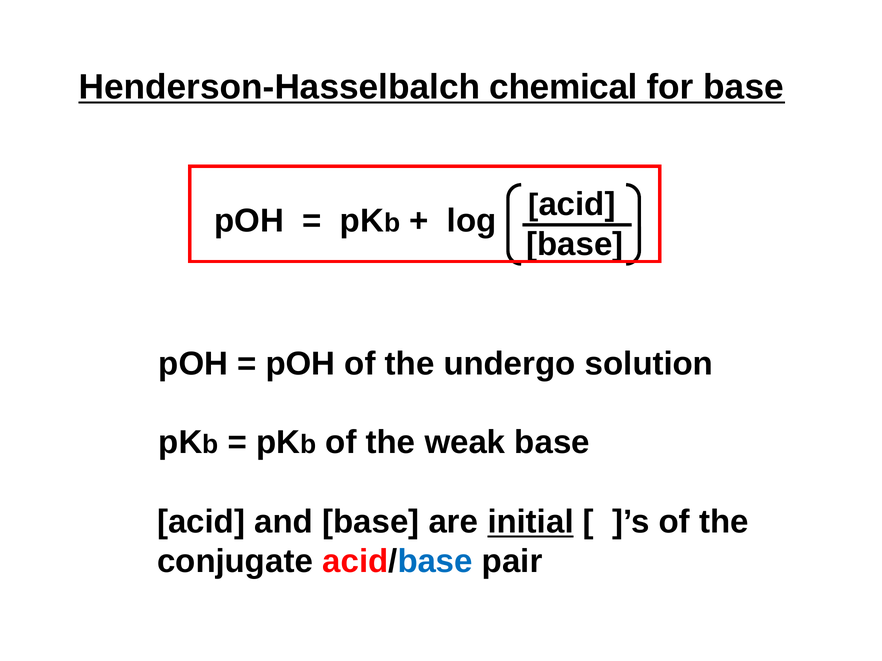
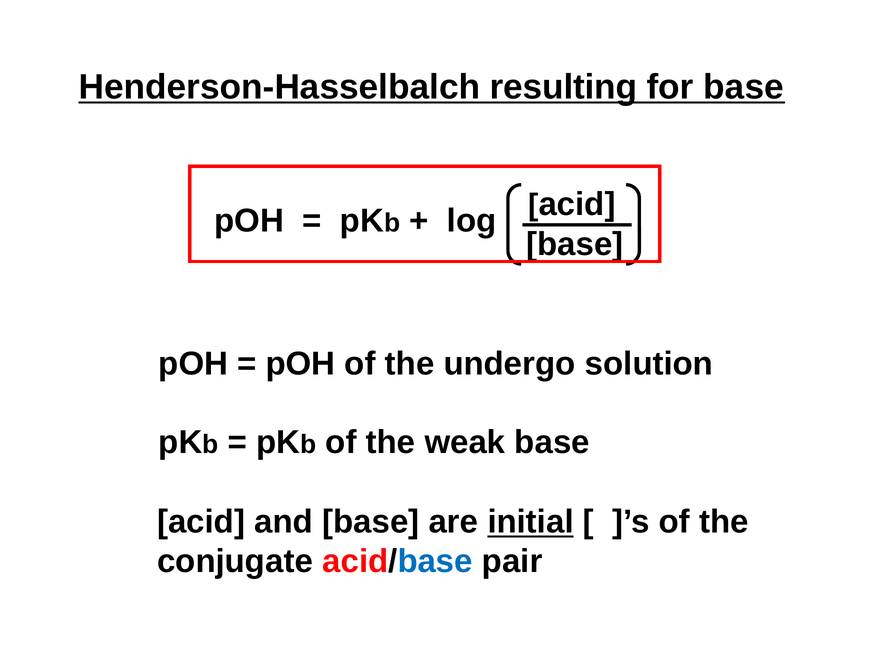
chemical: chemical -> resulting
